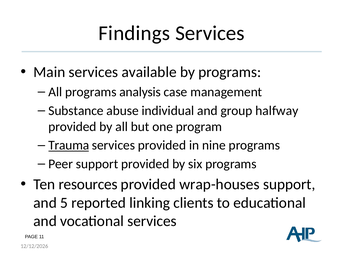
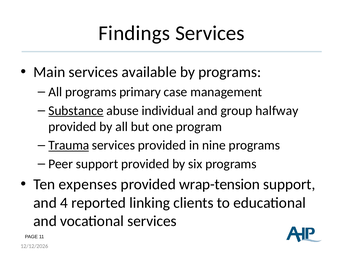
analysis: analysis -> primary
Substance underline: none -> present
resources: resources -> expenses
wrap-houses: wrap-houses -> wrap-tension
5: 5 -> 4
